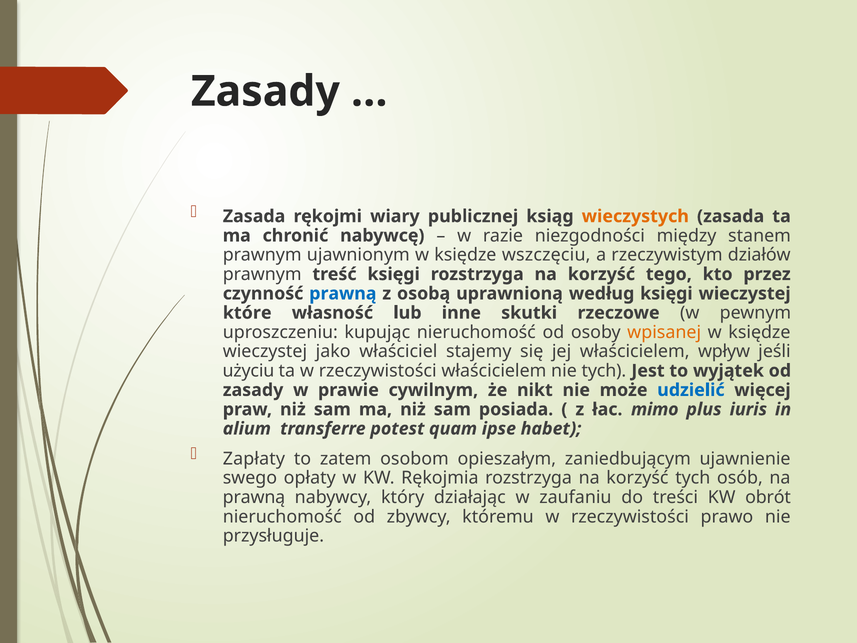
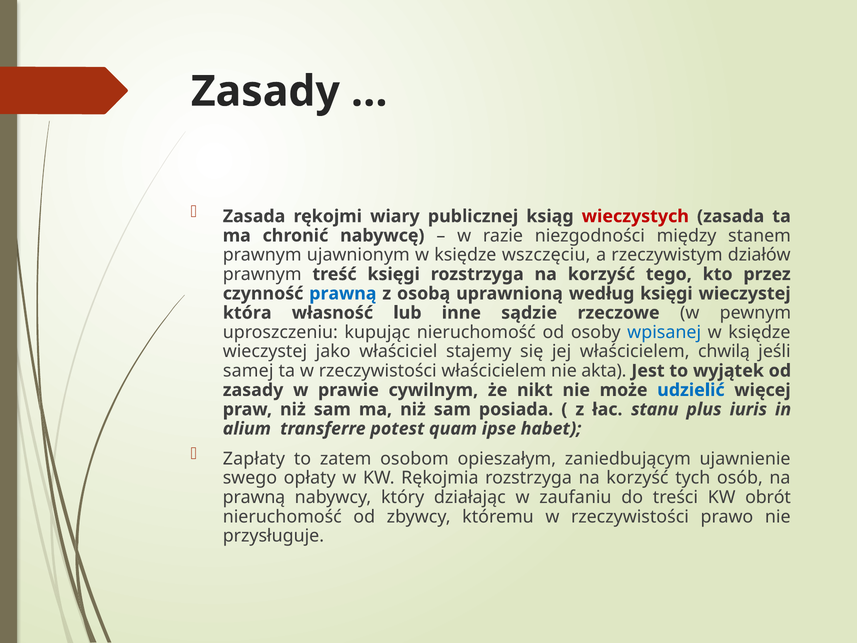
wieczystych colour: orange -> red
które: które -> która
skutki: skutki -> sądzie
wpisanej colour: orange -> blue
wpływ: wpływ -> chwilą
użyciu: użyciu -> samej
nie tych: tych -> akta
mimo: mimo -> stanu
